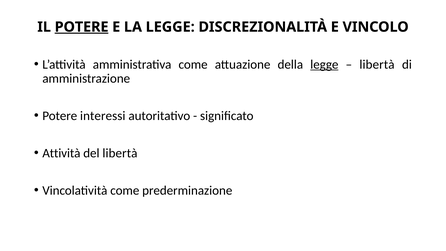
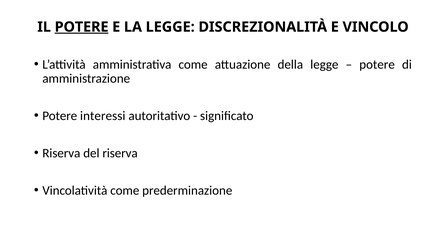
legge at (324, 64) underline: present -> none
libertà at (377, 64): libertà -> potere
Attività at (61, 153): Attività -> Riserva
del libertà: libertà -> riserva
